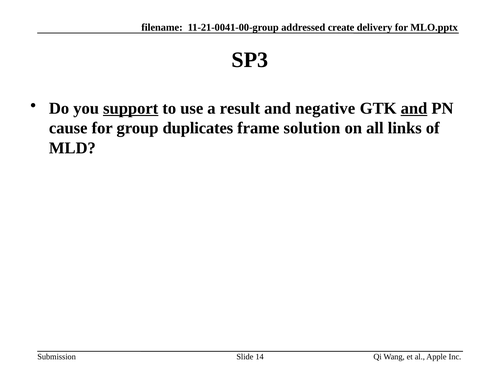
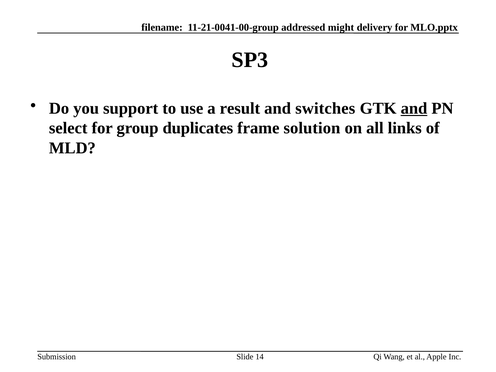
create: create -> might
support underline: present -> none
negative: negative -> switches
cause: cause -> select
